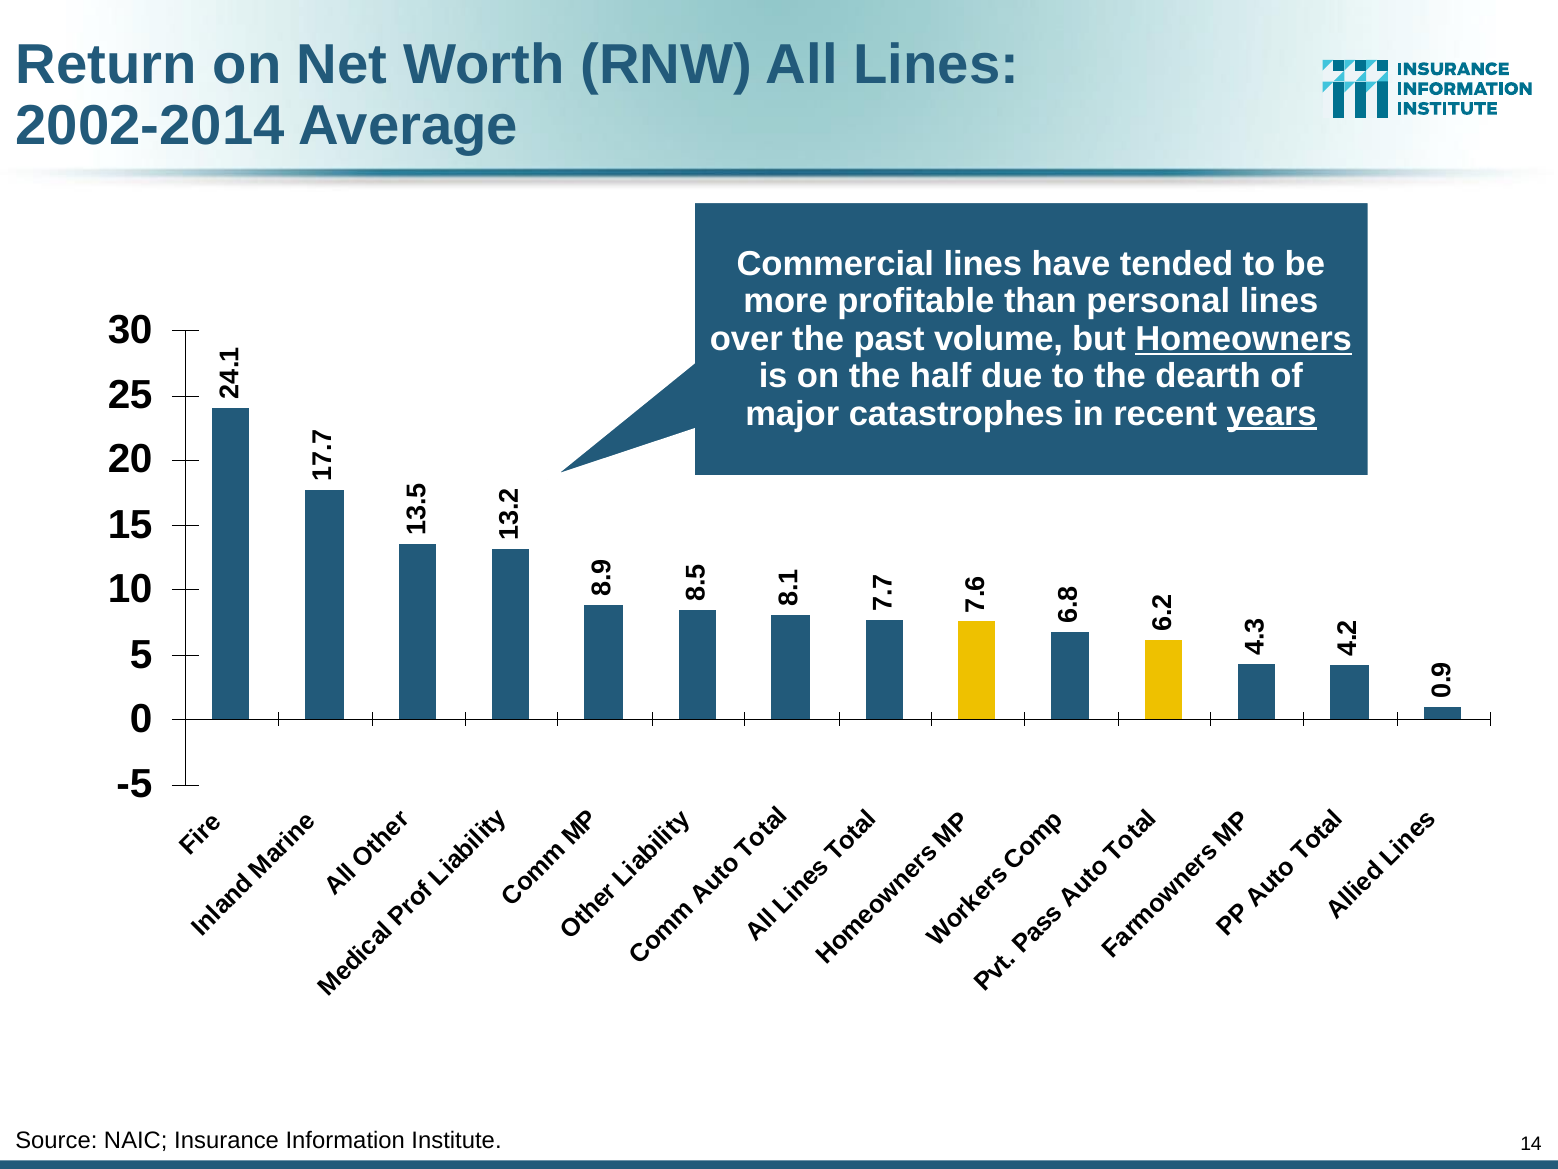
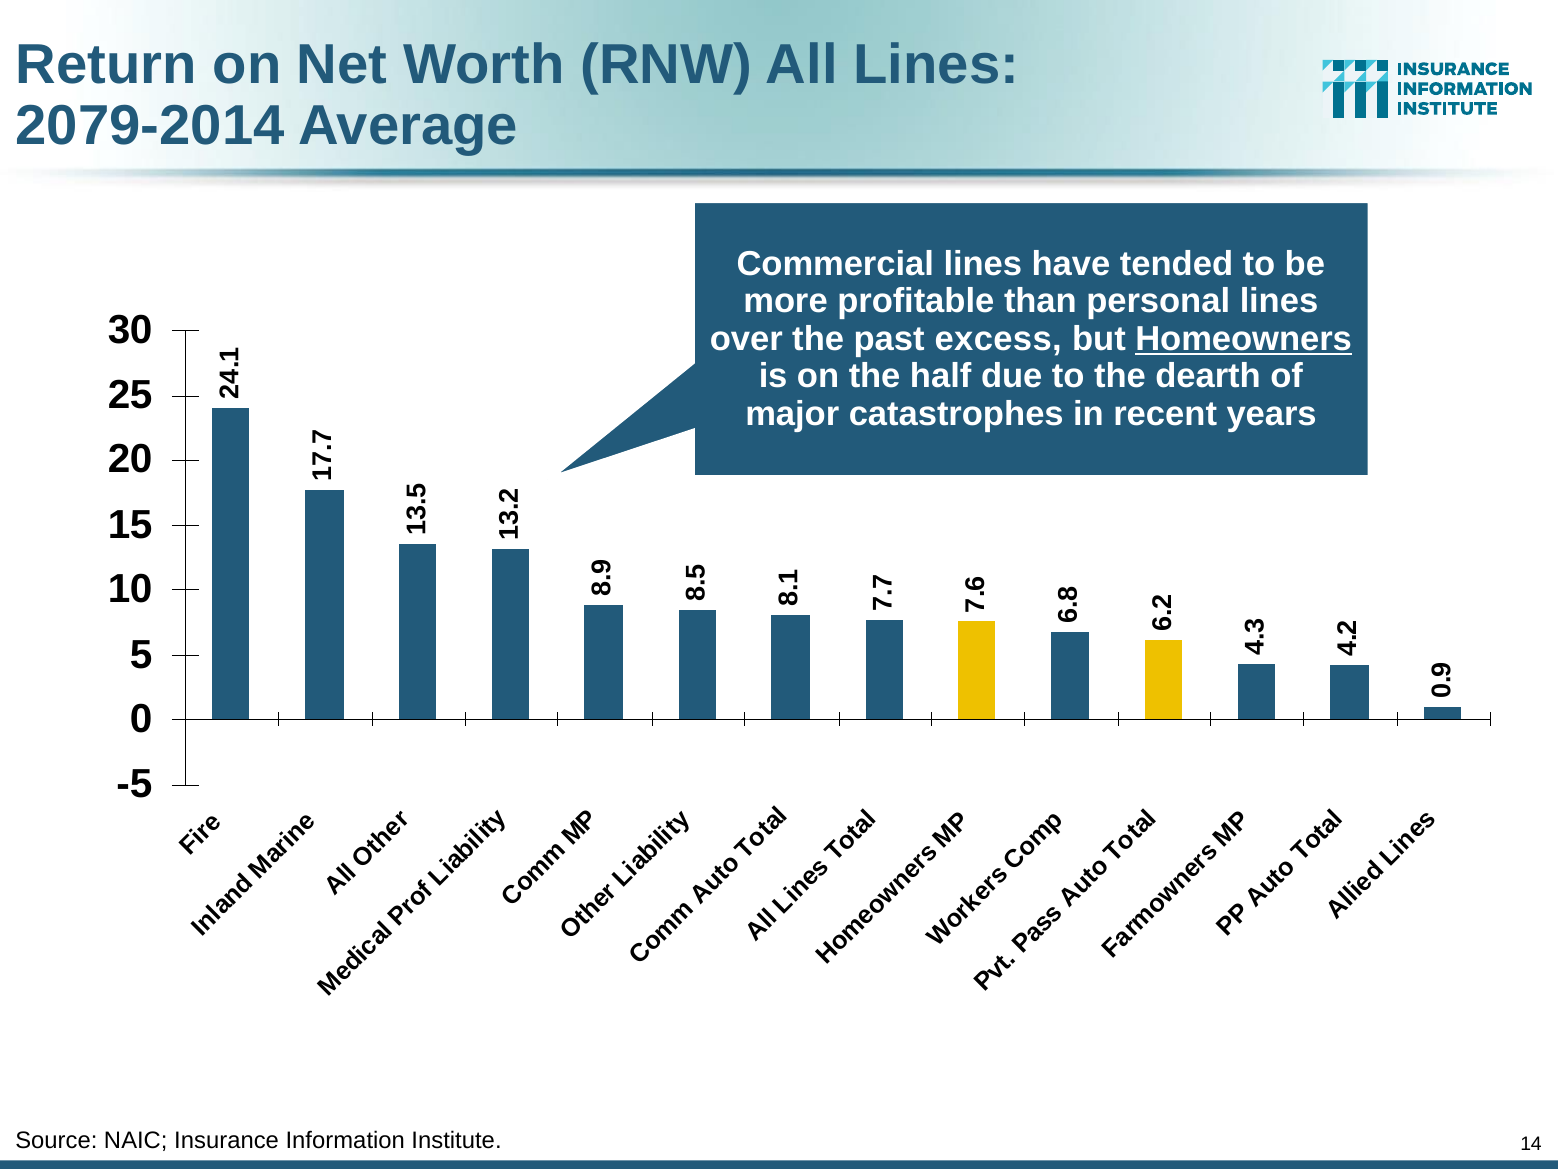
2002-2014: 2002-2014 -> 2079-2014
volume: volume -> excess
years underline: present -> none
